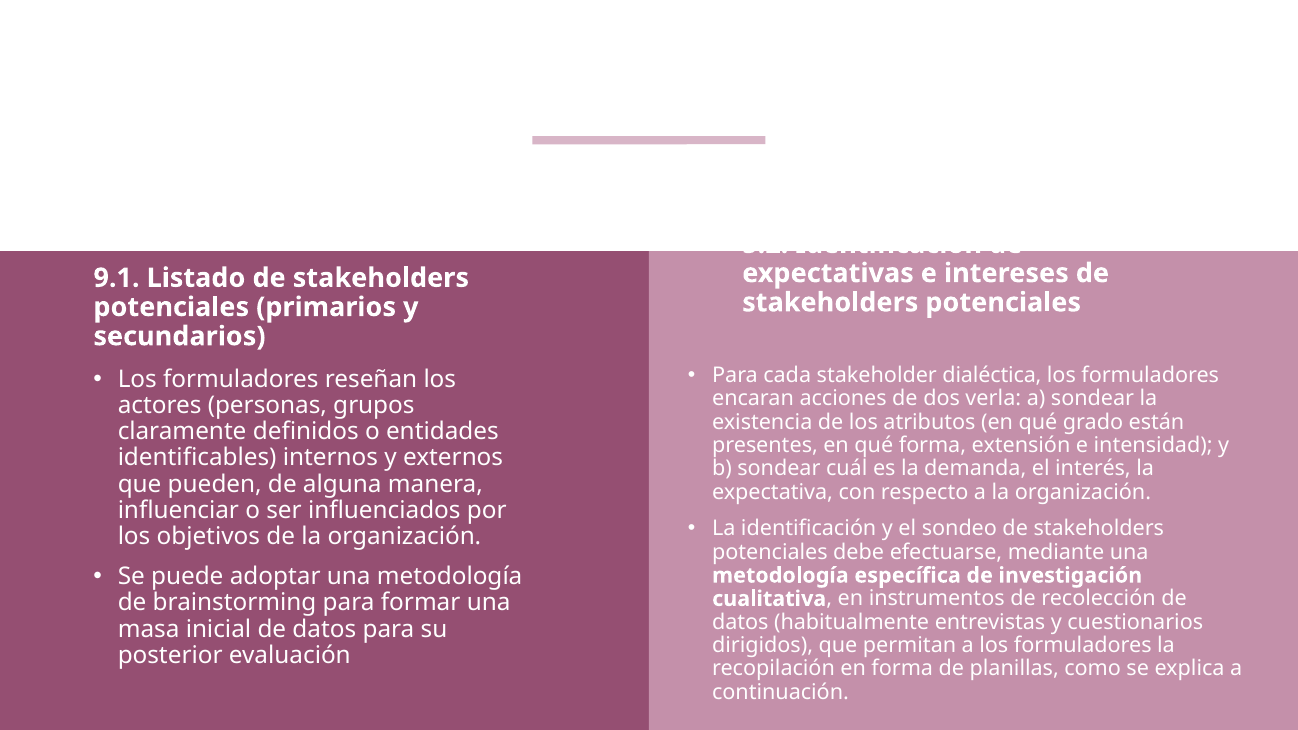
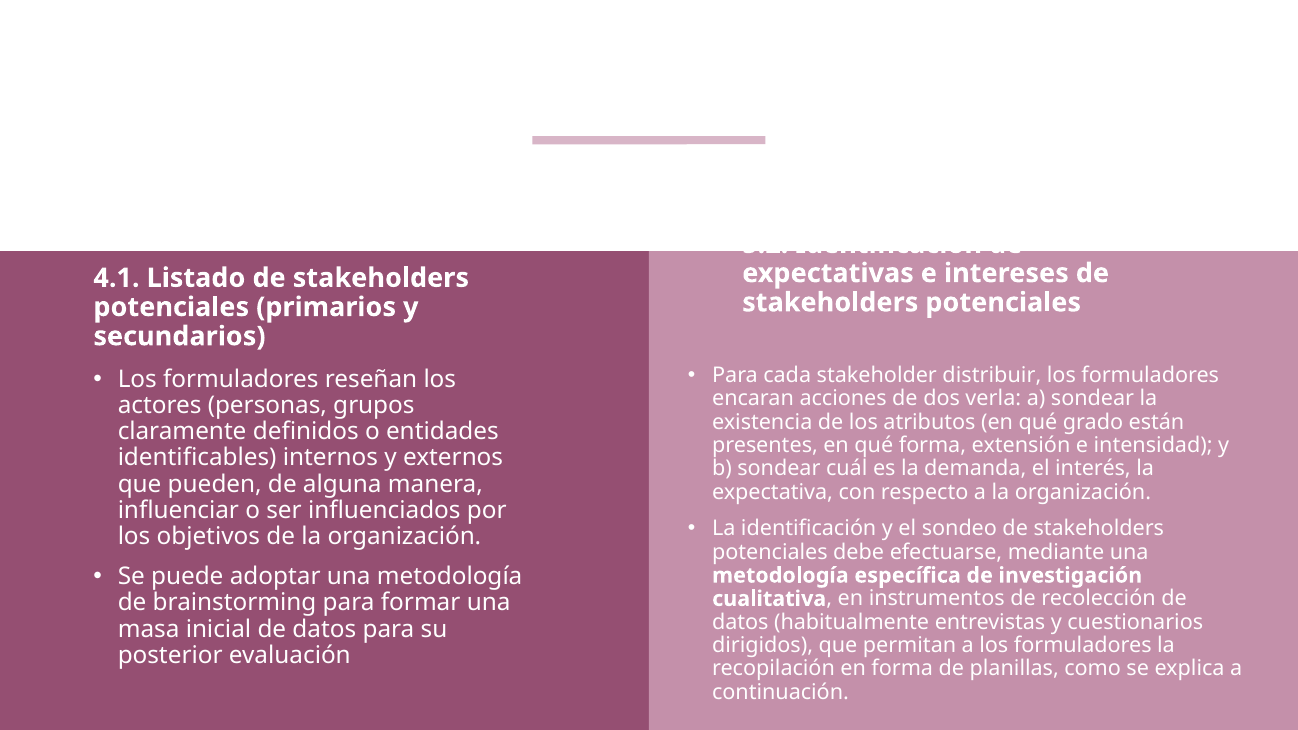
9.1: 9.1 -> 4.1
dialéctica: dialéctica -> distribuir
